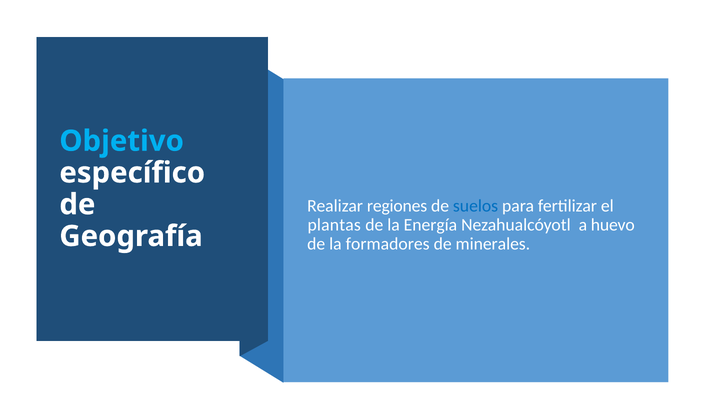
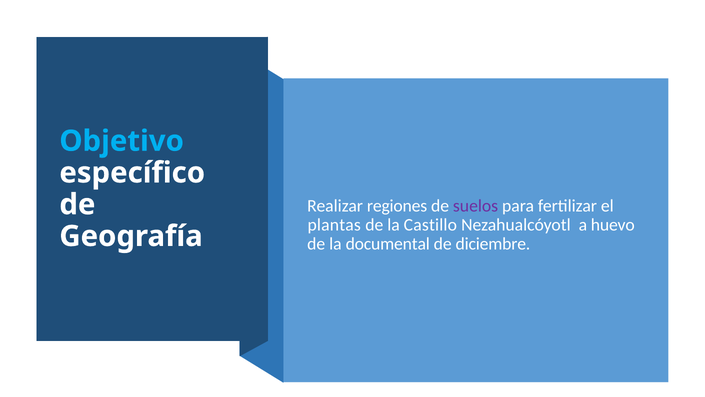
suelos colour: blue -> purple
Energía: Energía -> Castillo
formadores: formadores -> documental
minerales: minerales -> diciembre
